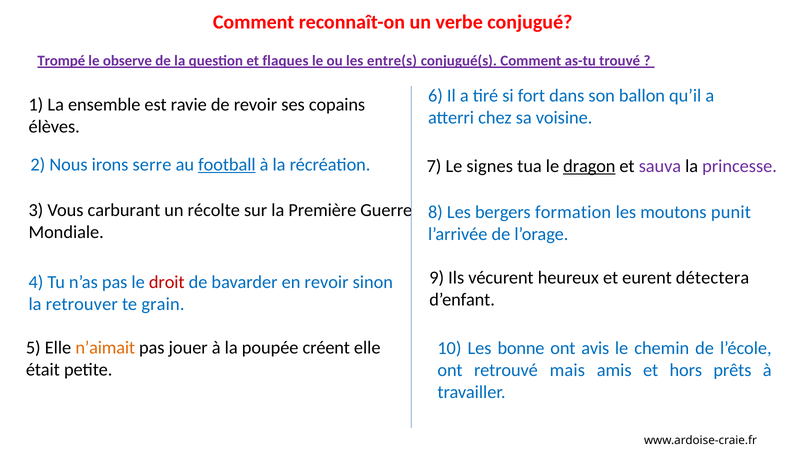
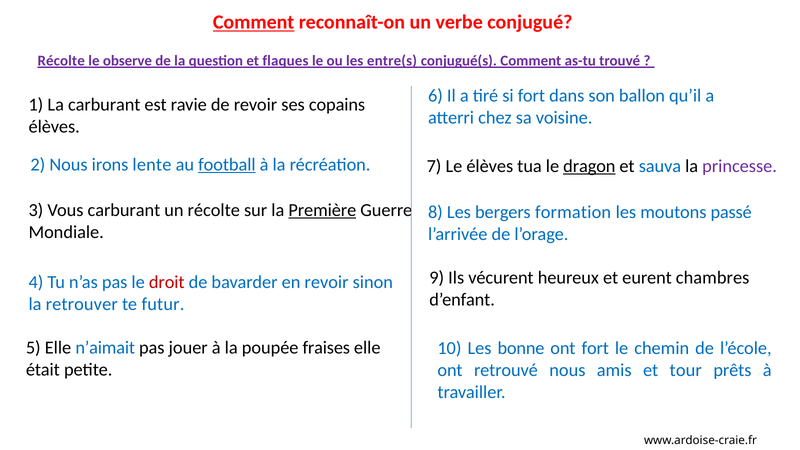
Comment at (254, 22) underline: none -> present
Trompé at (61, 61): Trompé -> Récolte
La ensemble: ensemble -> carburant
serre: serre -> lente
Le signes: signes -> élèves
sauva colour: purple -> blue
Première underline: none -> present
punit: punit -> passé
détectera: détectera -> chambres
grain: grain -> futur
n’aimait colour: orange -> blue
créent: créent -> fraises
ont avis: avis -> fort
retrouvé mais: mais -> nous
hors: hors -> tour
